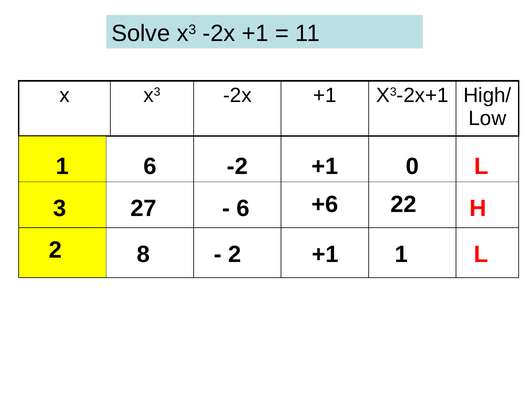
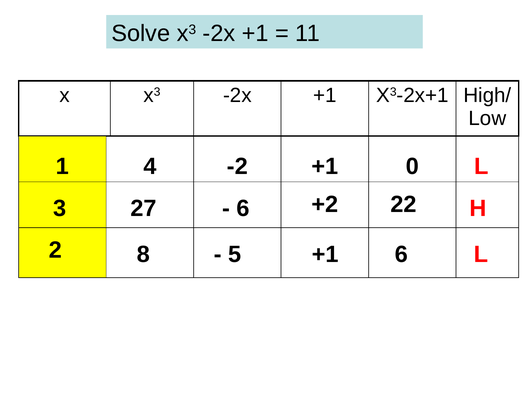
1 6: 6 -> 4
+6: +6 -> +2
2 at (235, 254): 2 -> 5
+1 1: 1 -> 6
